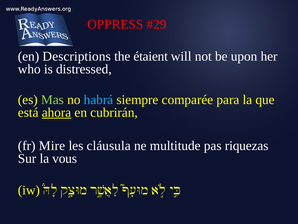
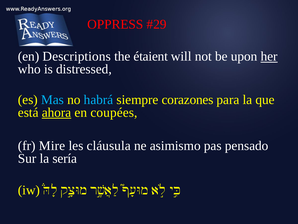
her underline: none -> present
Mas colour: light green -> light blue
comparée: comparée -> corazones
cubrirán: cubrirán -> coupées
multitude: multitude -> asimismo
riquezas: riquezas -> pensado
vous: vous -> sería
